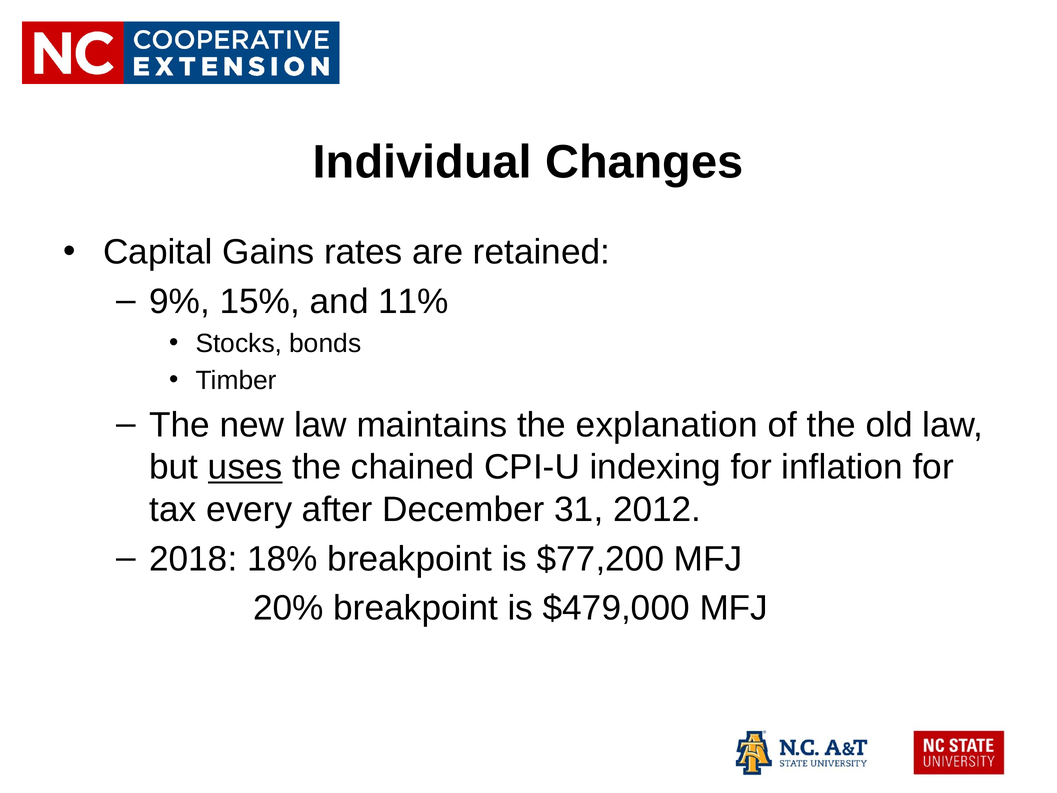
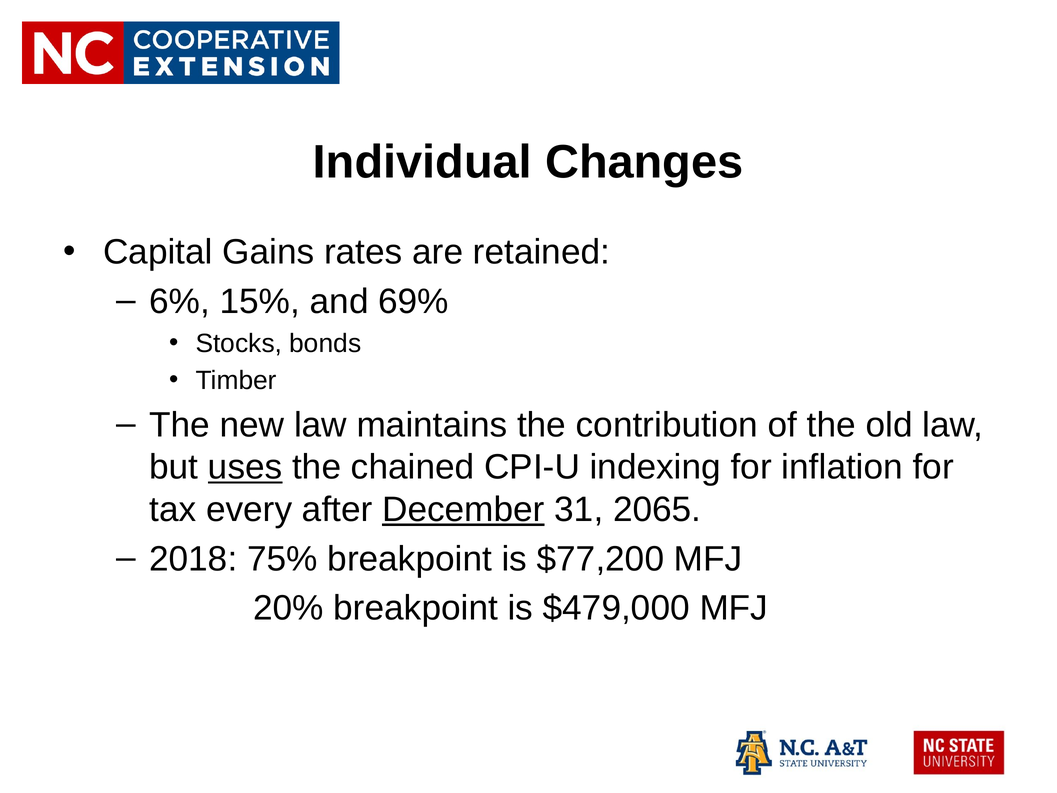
9%: 9% -> 6%
11%: 11% -> 69%
explanation: explanation -> contribution
December underline: none -> present
2012: 2012 -> 2065
18%: 18% -> 75%
